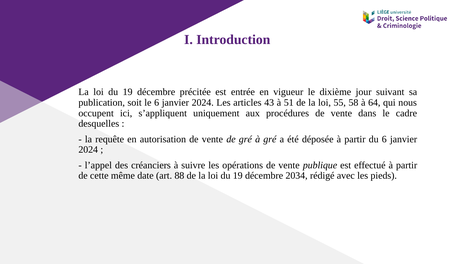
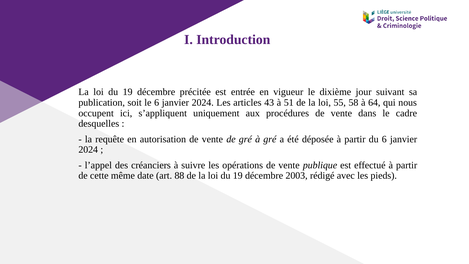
2034: 2034 -> 2003
